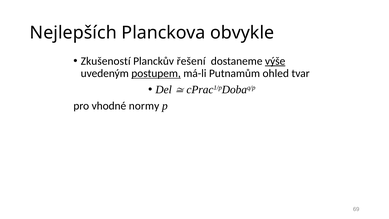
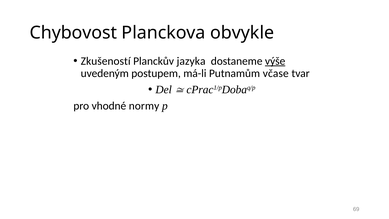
Nejlepších: Nejlepších -> Chybovost
řešení: řešení -> jazyka
postupem underline: present -> none
ohled: ohled -> včase
